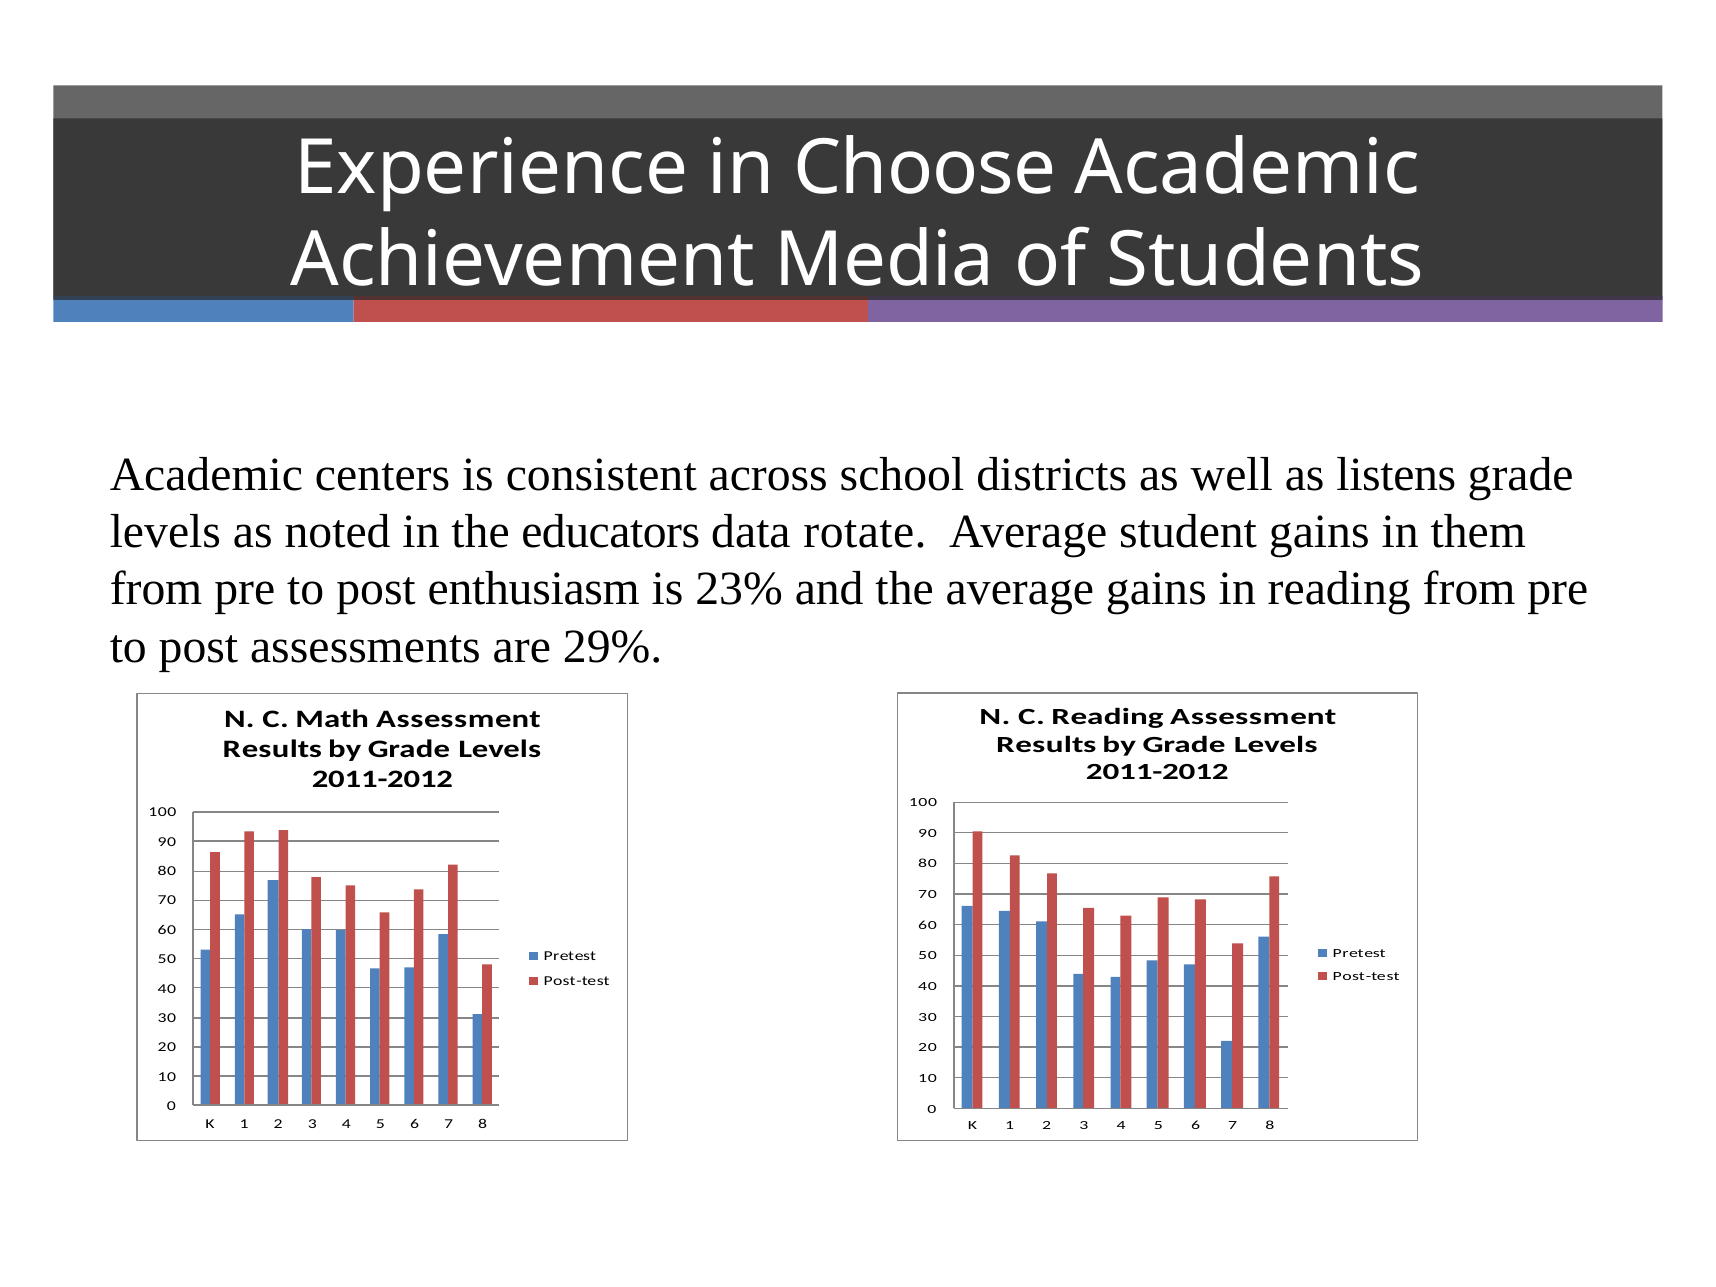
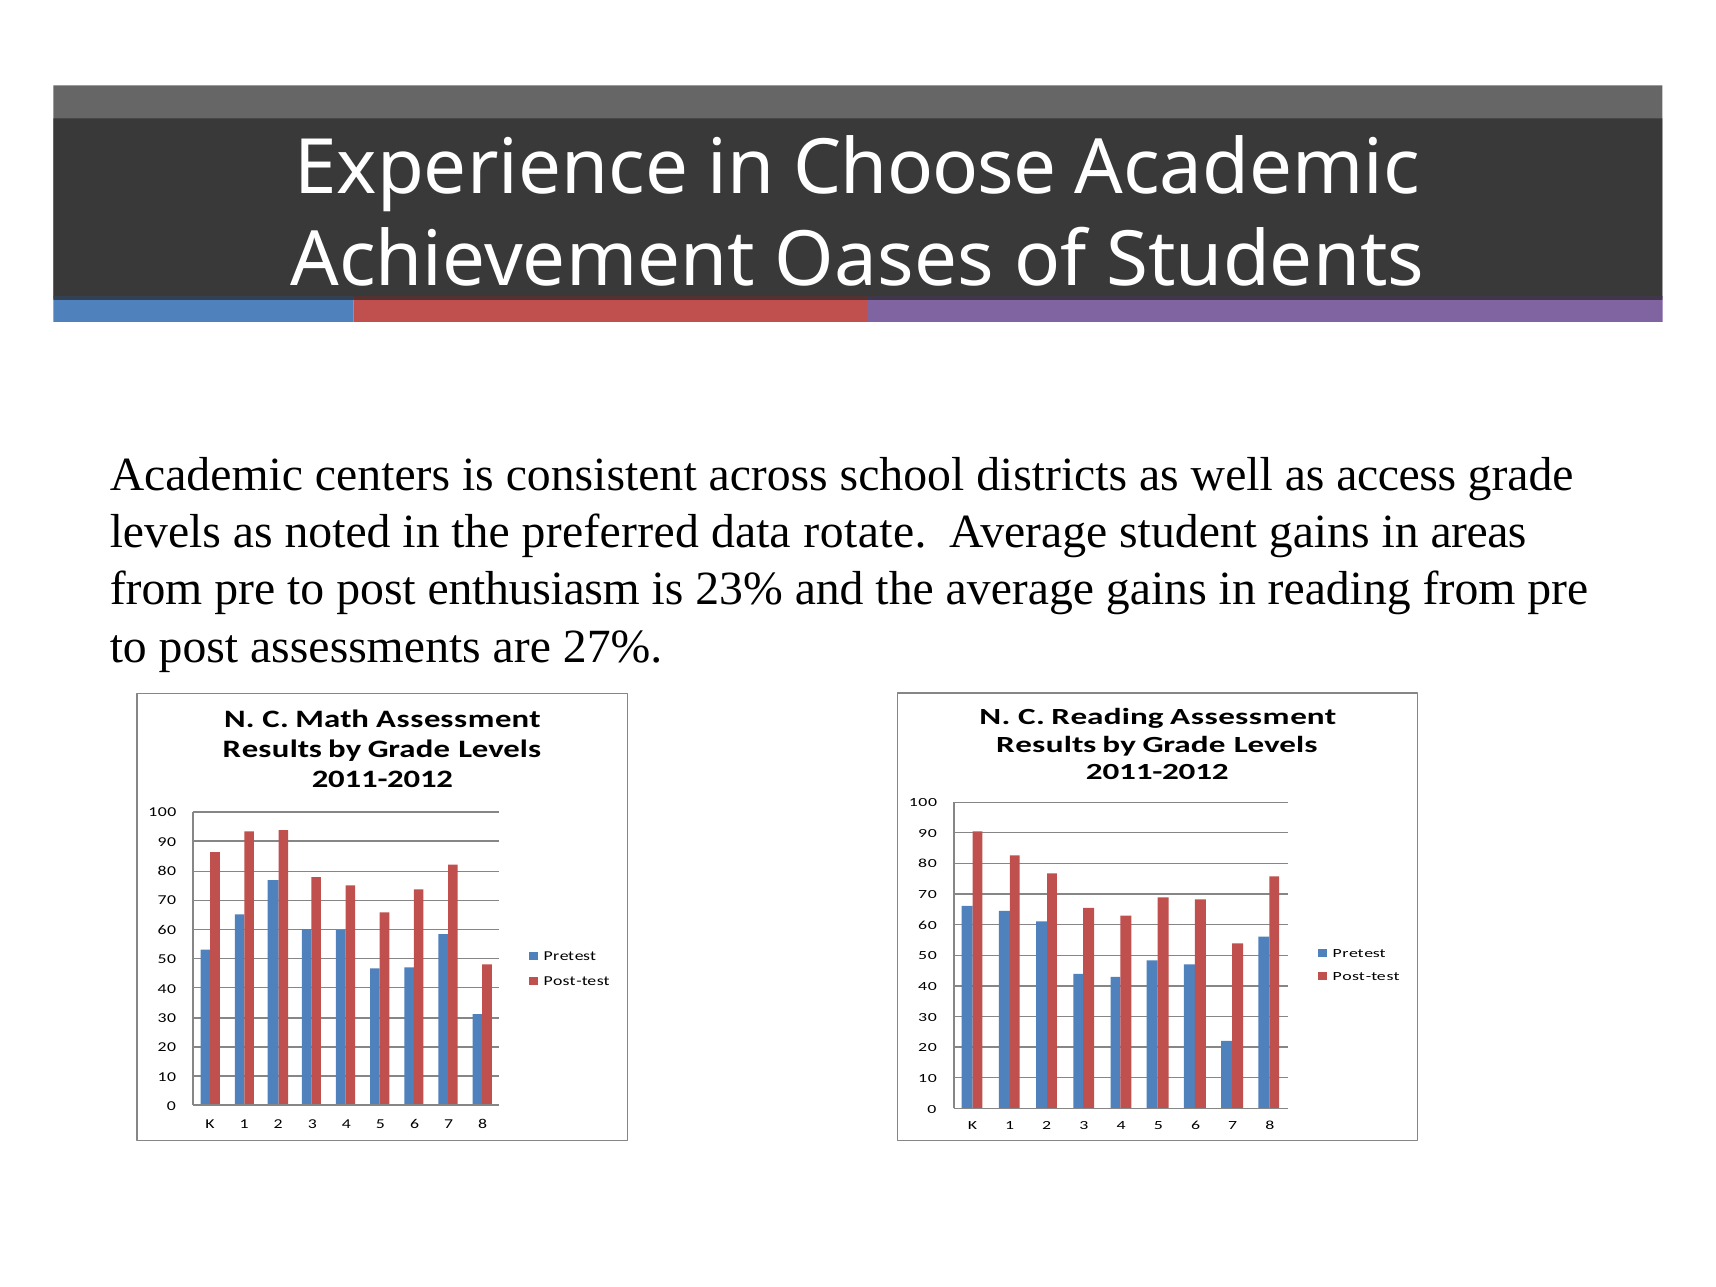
Media: Media -> Oases
listens: listens -> access
educators: educators -> preferred
them: them -> areas
29%: 29% -> 27%
